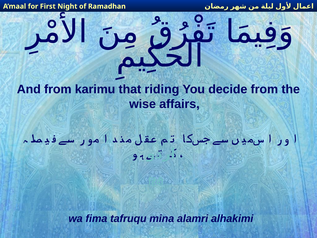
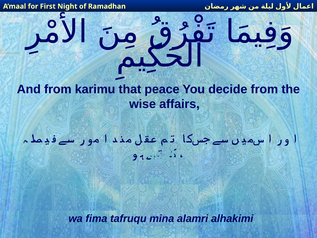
riding: riding -> peace
